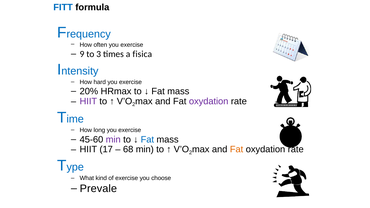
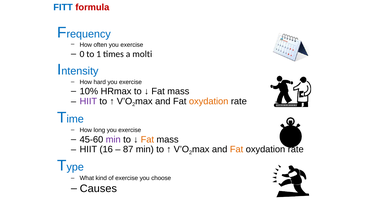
formula colour: black -> red
9: 9 -> 0
3: 3 -> 1
fisica: fisica -> molti
20%: 20% -> 10%
oxydation at (209, 101) colour: purple -> orange
Fat at (147, 140) colour: blue -> orange
17: 17 -> 16
68: 68 -> 87
Prevale: Prevale -> Causes
